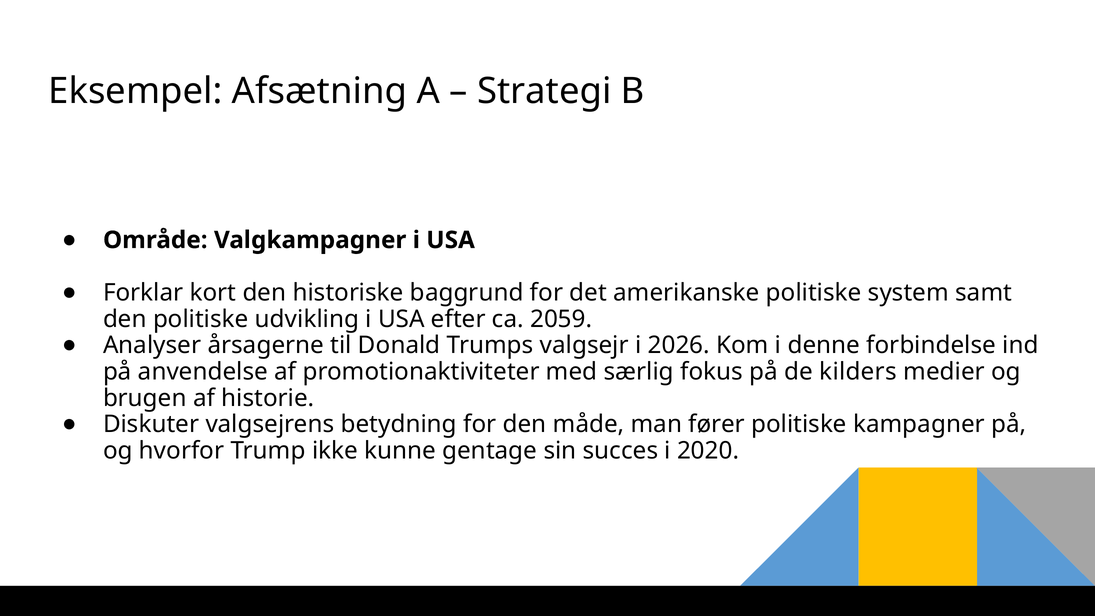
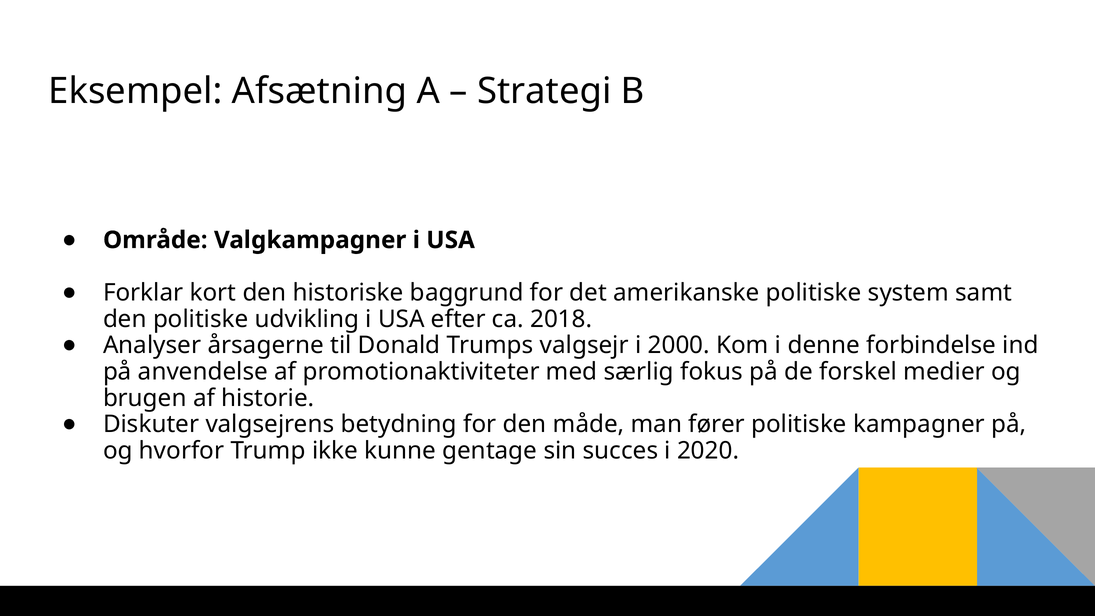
2059: 2059 -> 2018
2026: 2026 -> 2000
kilders: kilders -> forskel
